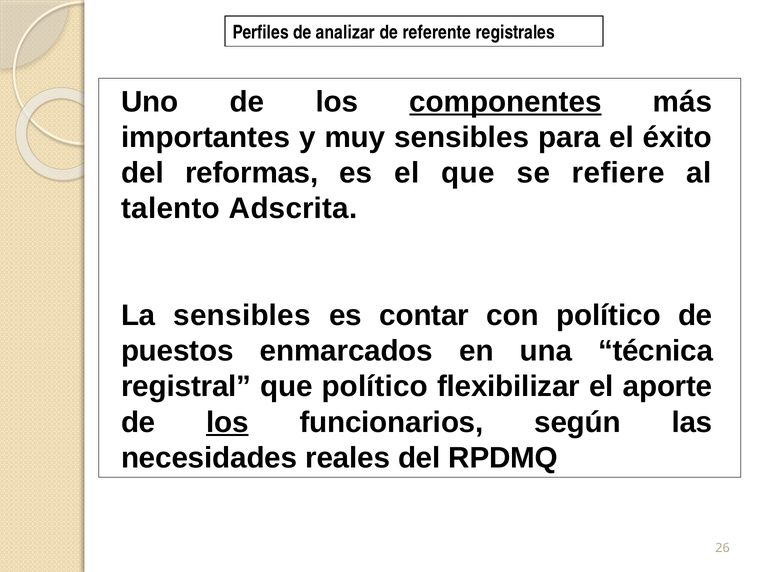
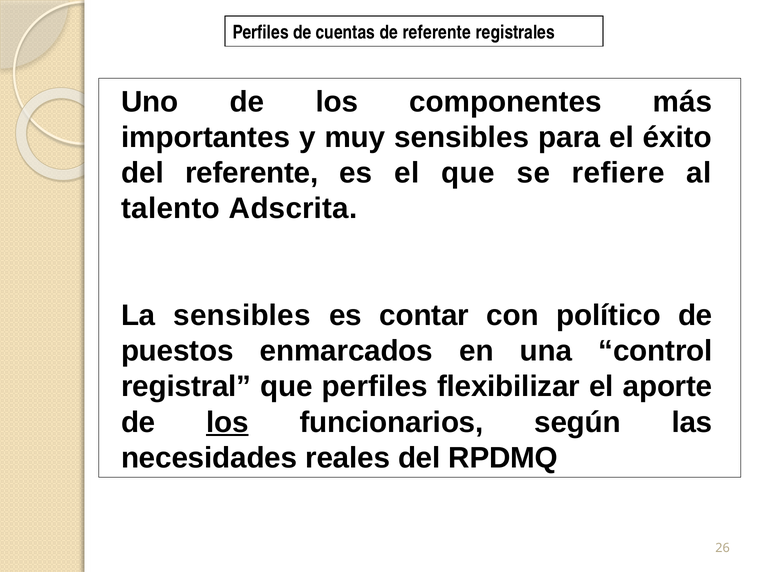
analizar: analizar -> cuentas
componentes underline: present -> none
del reformas: reformas -> referente
técnica: técnica -> control
que político: político -> perfiles
